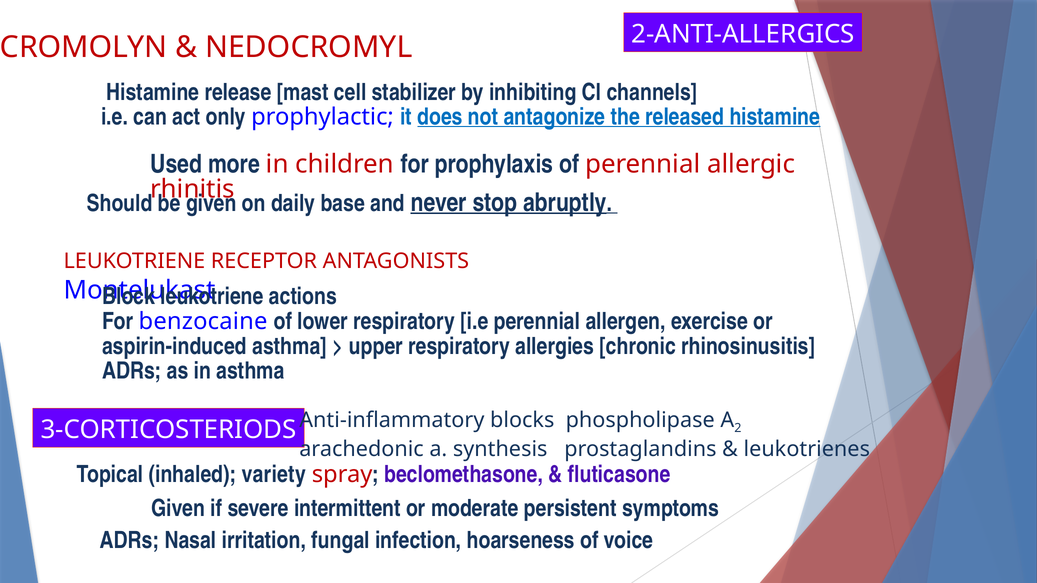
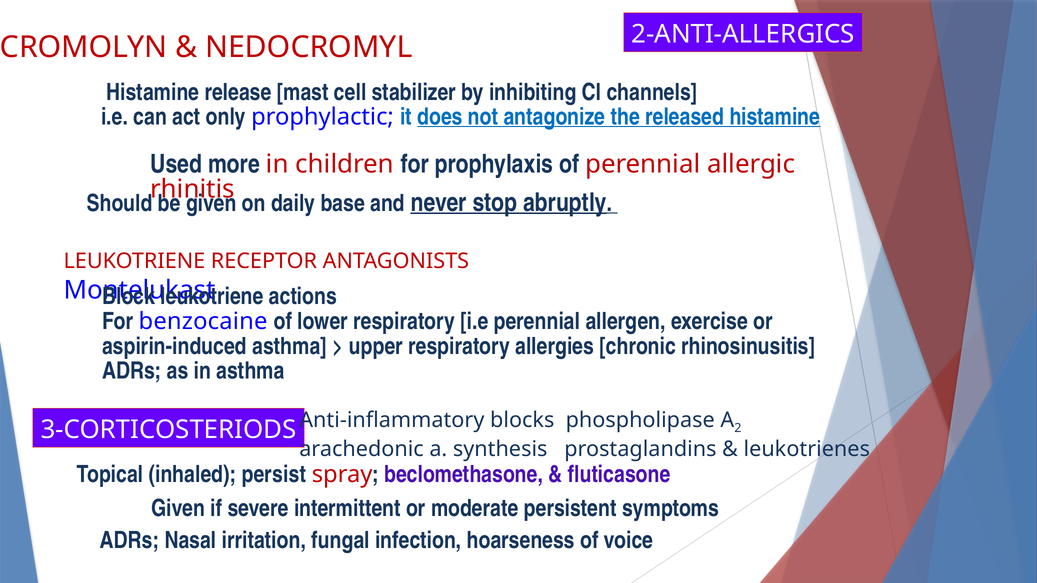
variety: variety -> persist
